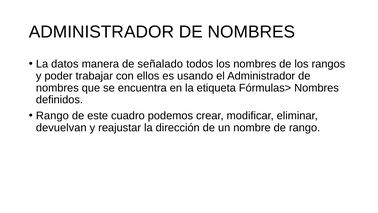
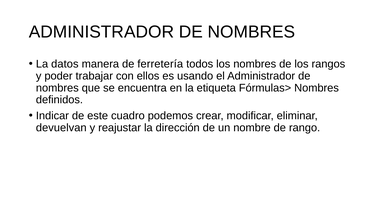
señalado: señalado -> ferretería
Rango at (52, 115): Rango -> Indicar
